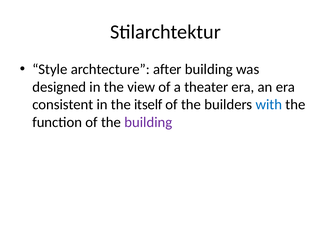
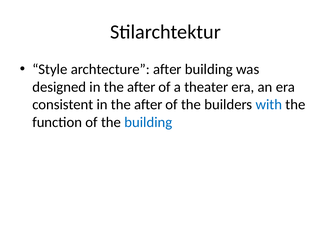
designed in the view: view -> after
consistent in the itself: itself -> after
building at (148, 122) colour: purple -> blue
